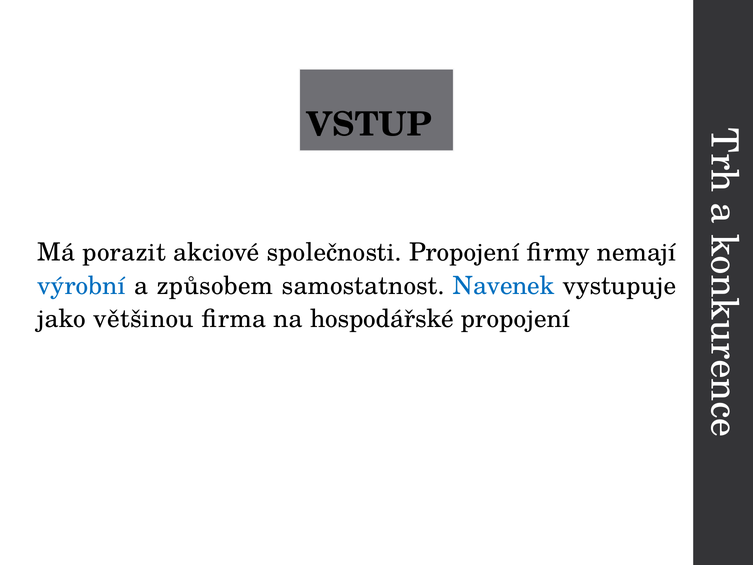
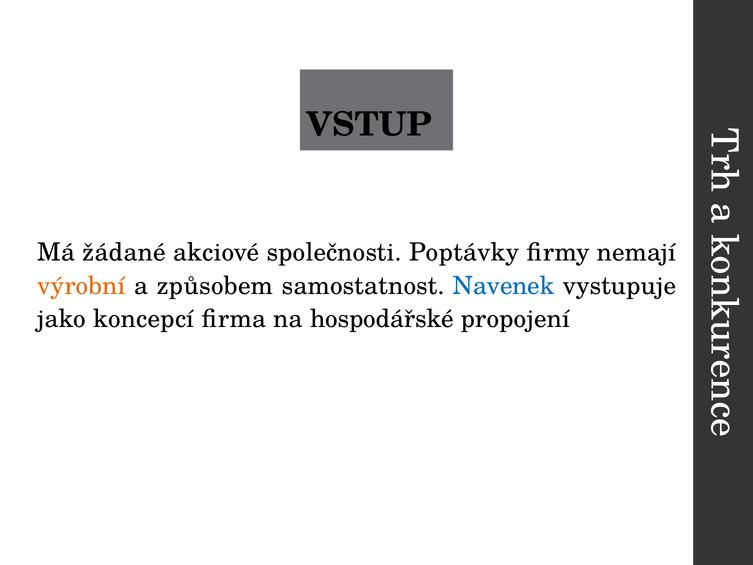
porazit: porazit -> žádané
společnosti Propojení: Propojení -> Poptávky
výrobní colour: blue -> orange
většinou: většinou -> koncepcí
